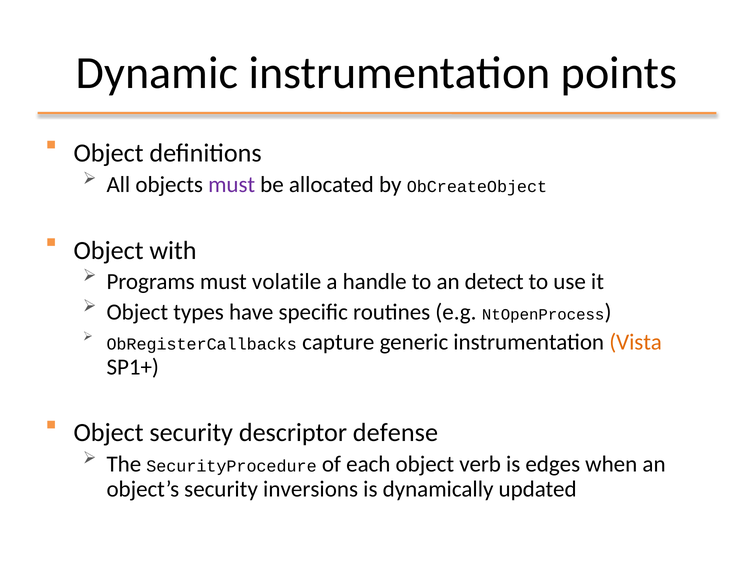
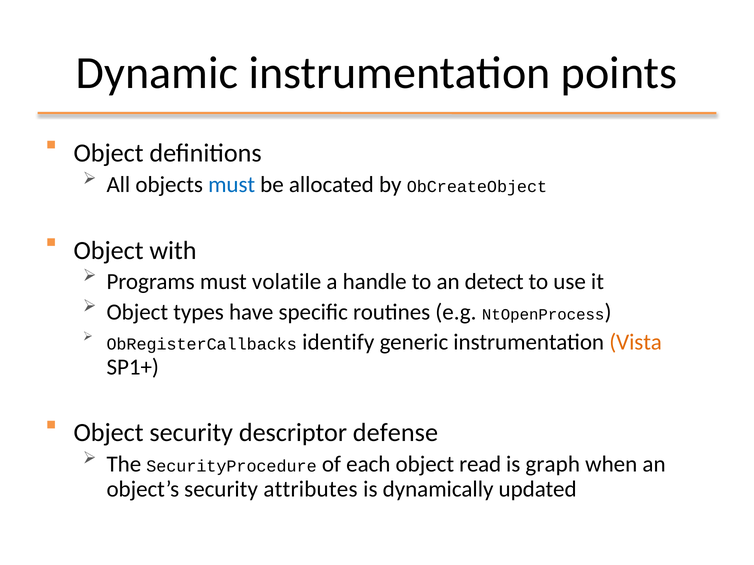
must at (232, 185) colour: purple -> blue
capture: capture -> identify
verb: verb -> read
edges: edges -> graph
inversions: inversions -> attributes
